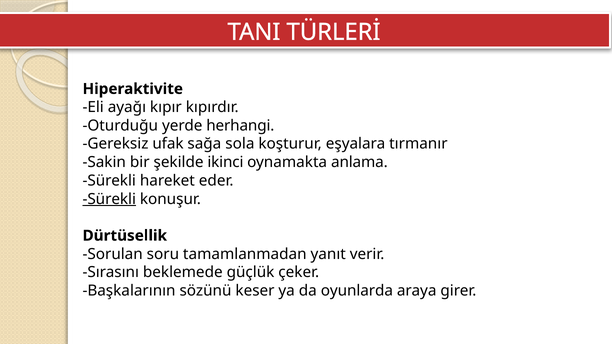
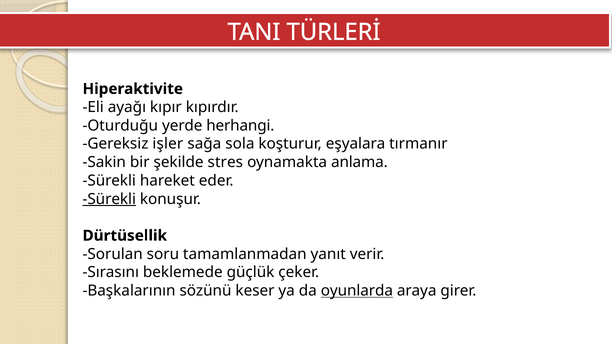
ufak: ufak -> işler
ikinci: ikinci -> stres
oyunlarda underline: none -> present
